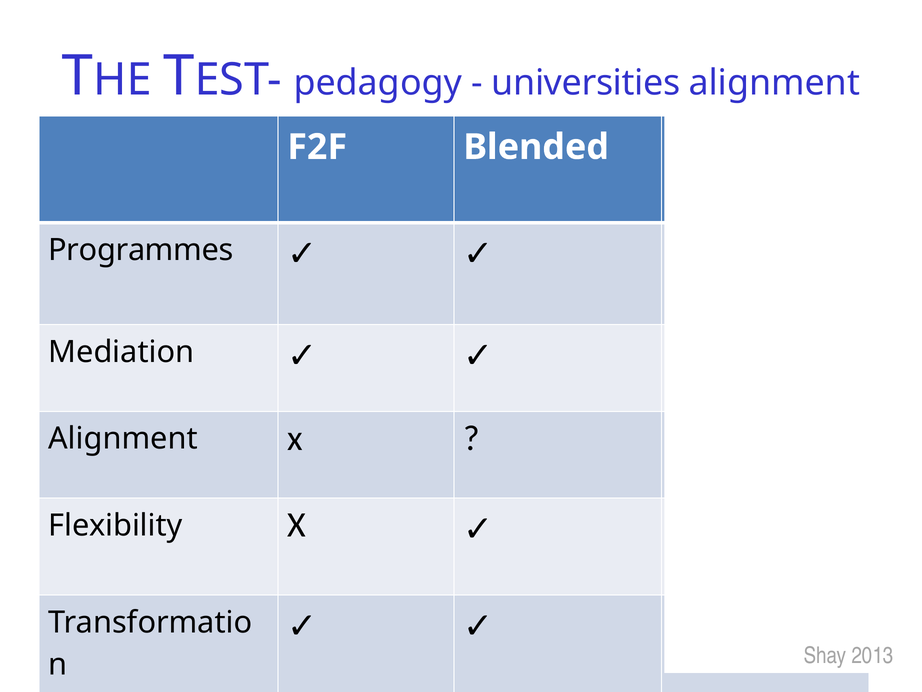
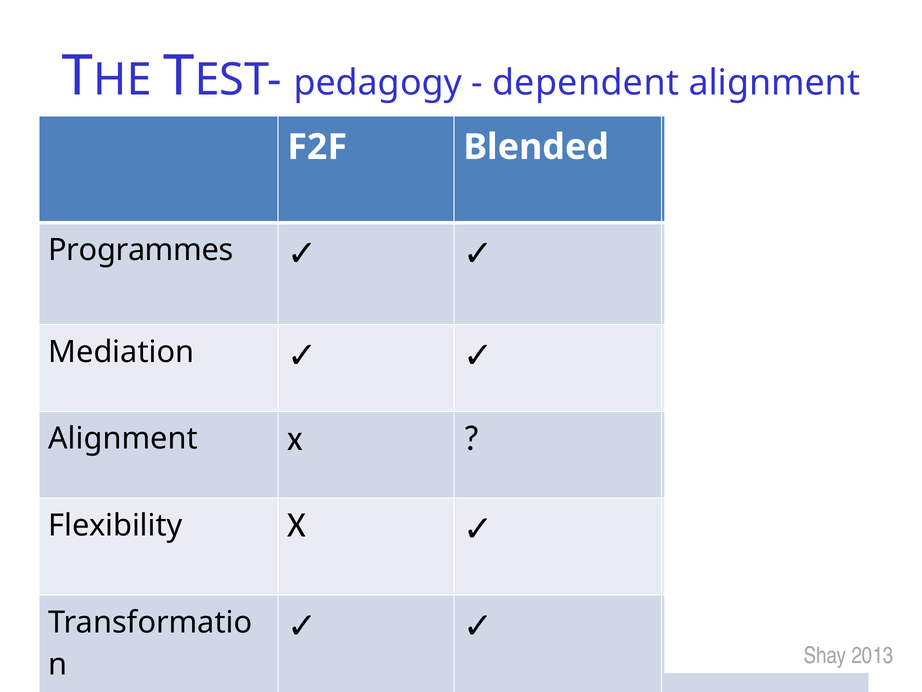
universities: universities -> dependent
